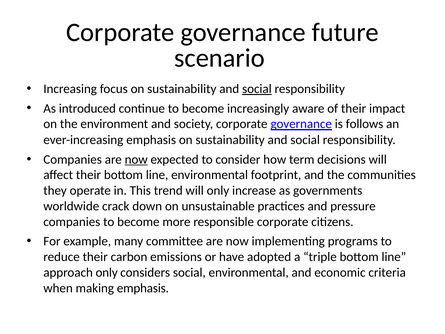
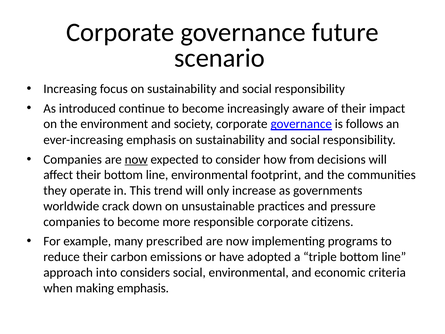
social at (257, 89) underline: present -> none
term: term -> from
committee: committee -> prescribed
approach only: only -> into
